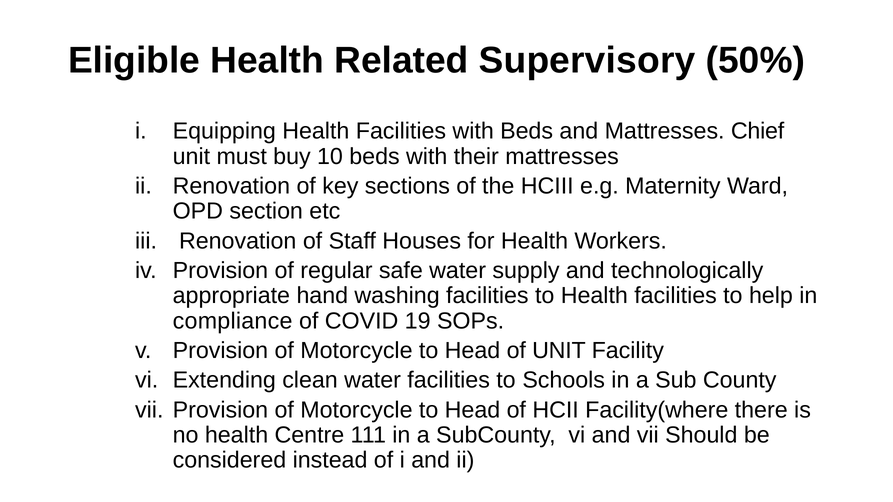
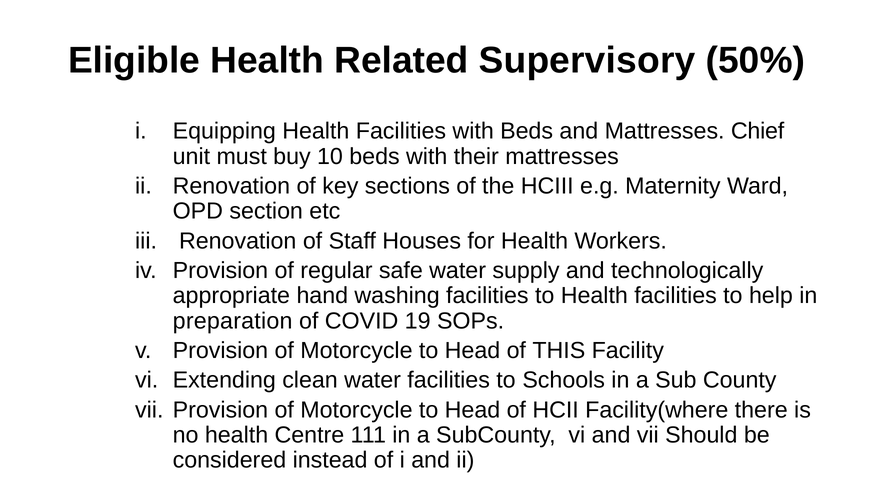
compliance: compliance -> preparation
of UNIT: UNIT -> THIS
